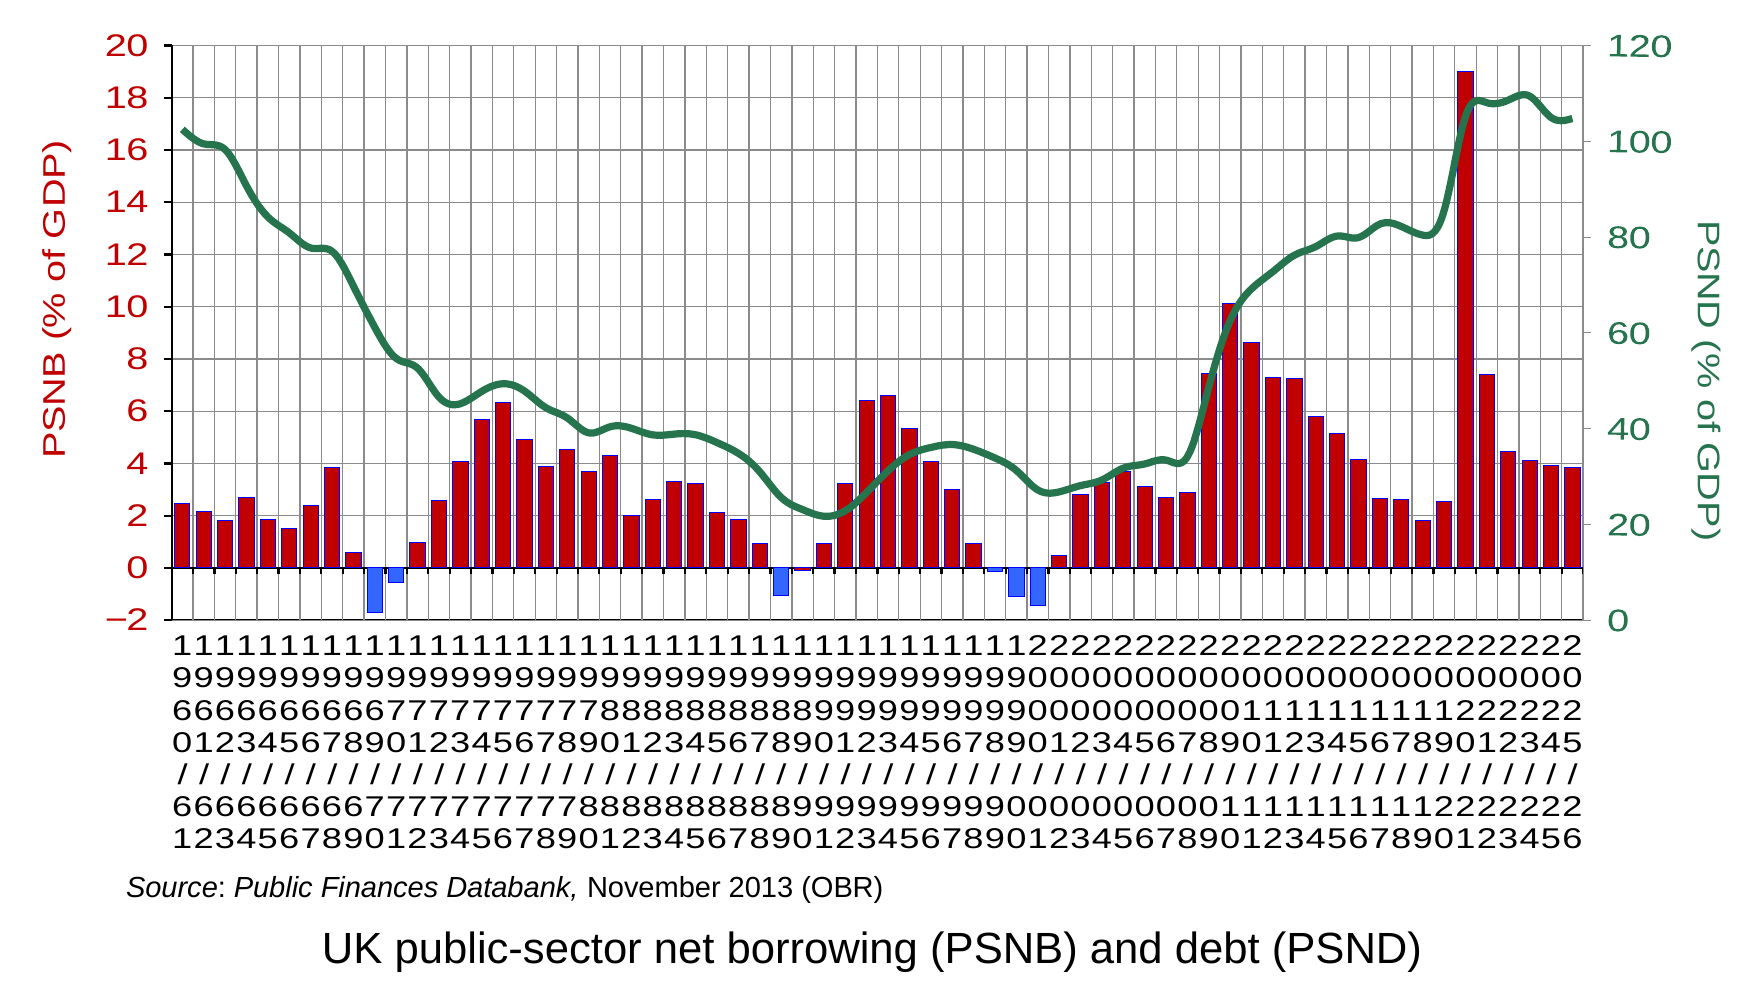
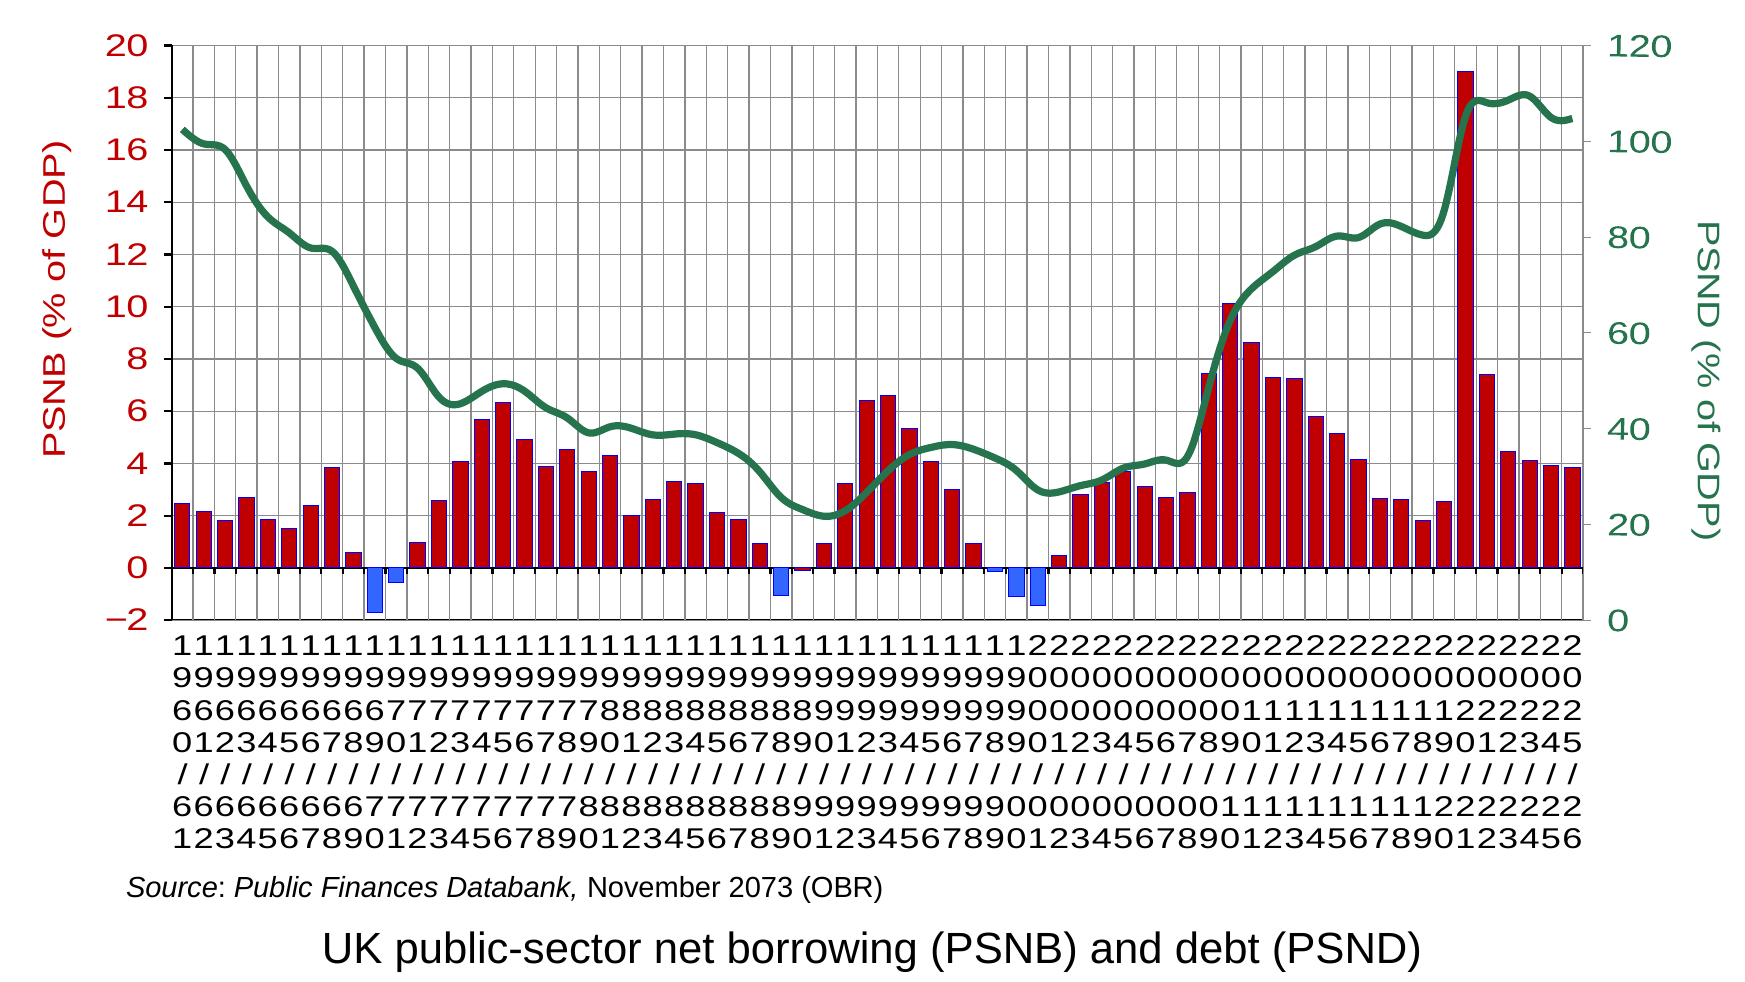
2013: 2013 -> 2073
